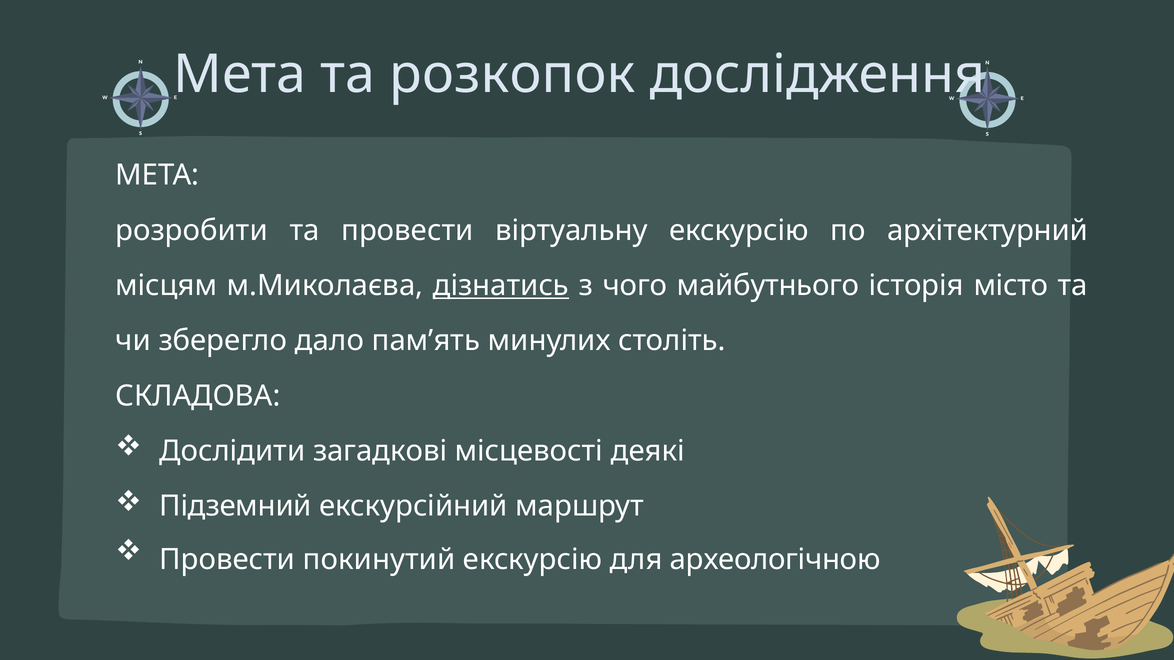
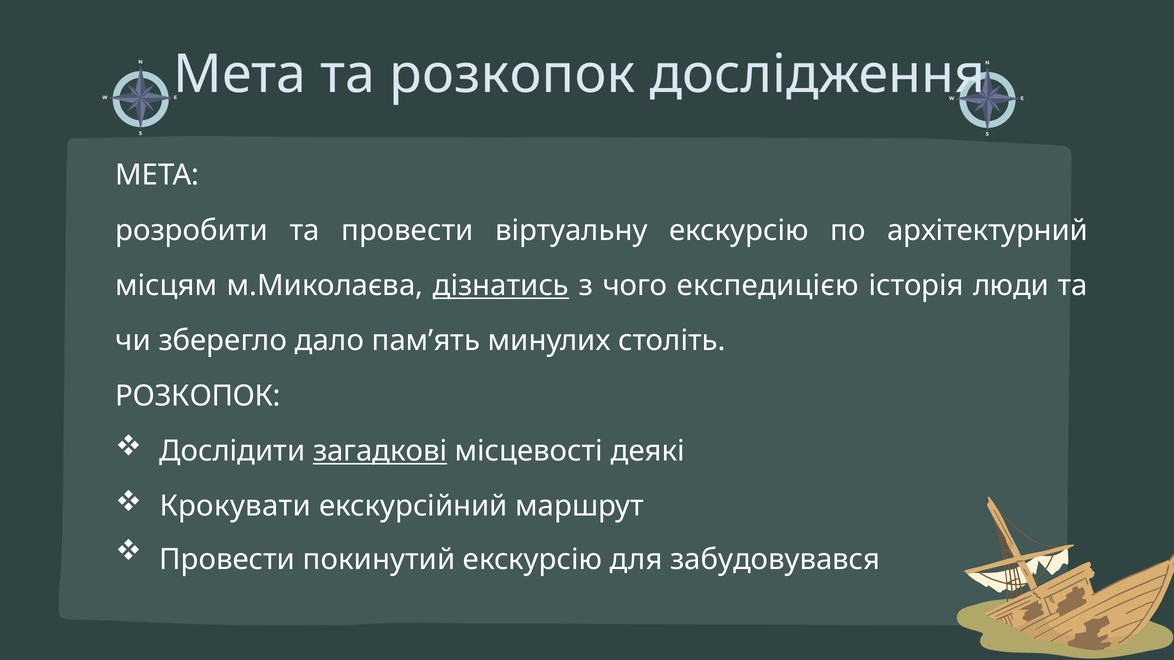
майбутнього: майбутнього -> експедицією
місто: місто -> люди
СКЛАДОВА at (198, 396): СКЛАДОВА -> РОЗКОПОК
загадкові underline: none -> present
Підземний: Підземний -> Крокувати
археологічною: археологічною -> забудовувався
